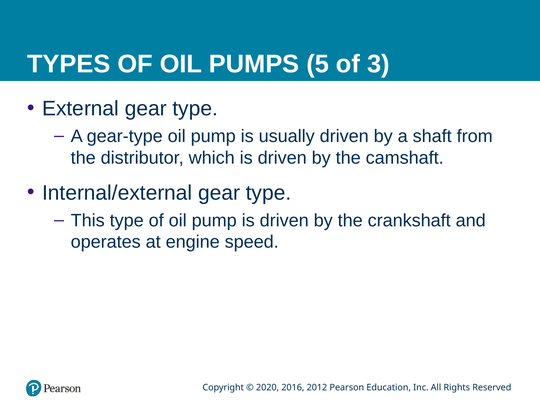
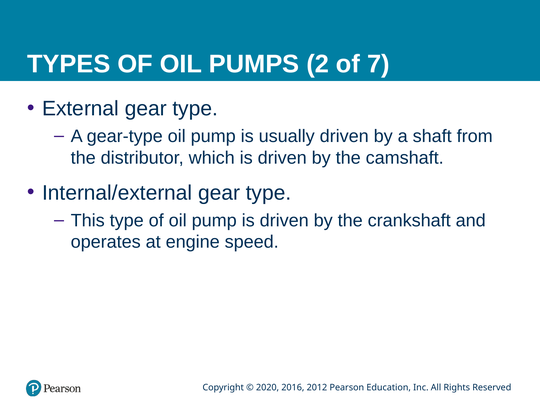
5: 5 -> 2
3: 3 -> 7
